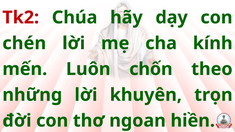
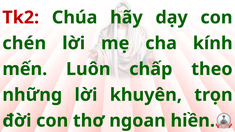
chốn: chốn -> chấp
